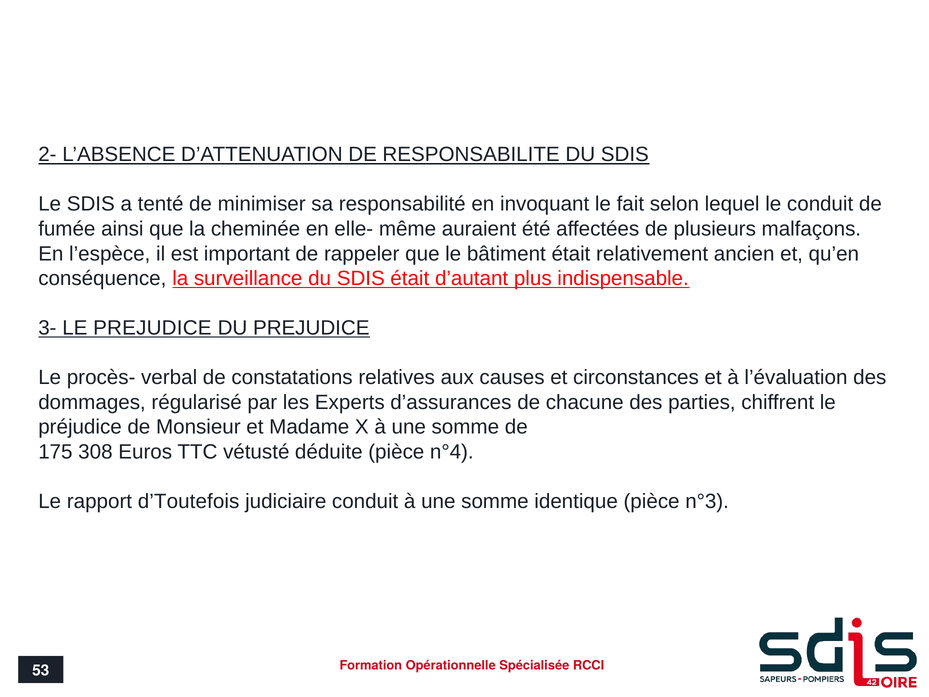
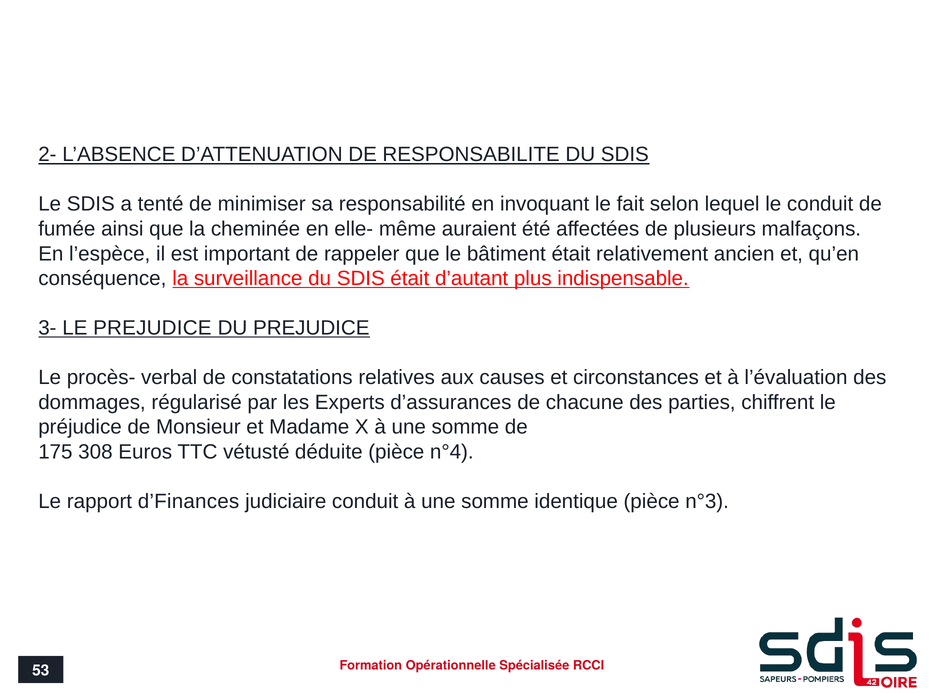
d’Toutefois: d’Toutefois -> d’Finances
